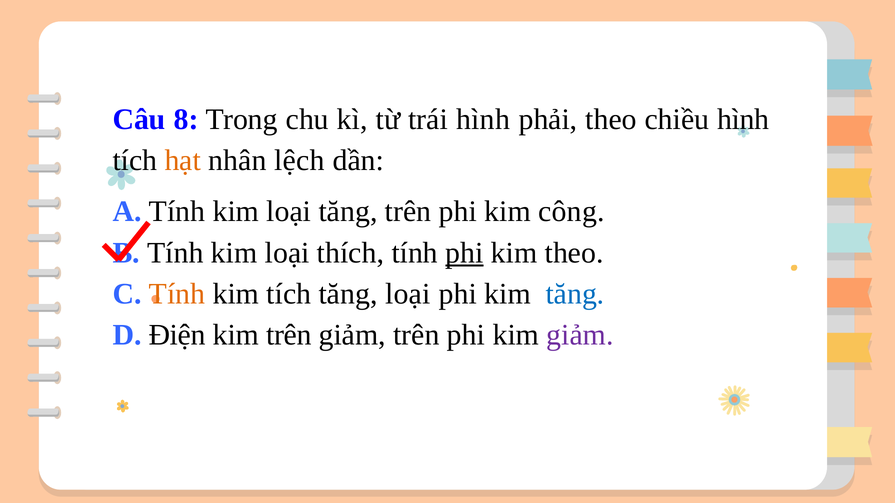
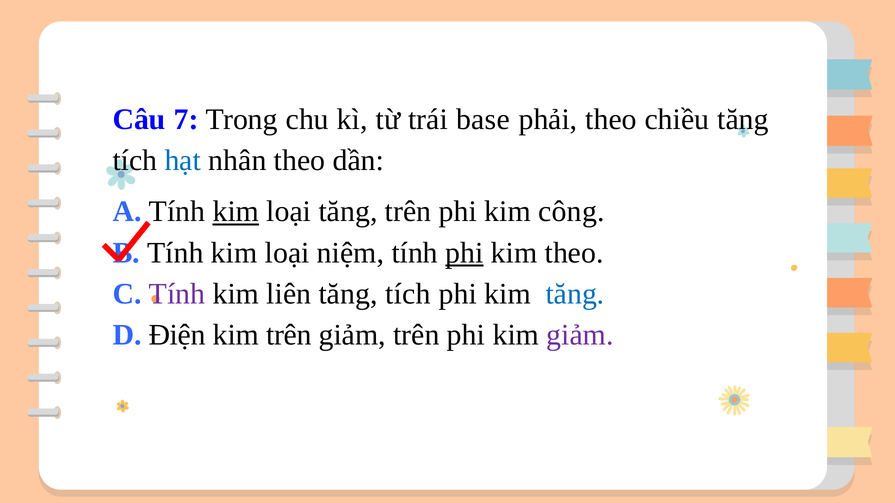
8: 8 -> 7
trái hình: hình -> base
chiều hình: hình -> tăng
hạt colour: orange -> blue
nhân lệch: lệch -> theo
kim at (236, 212) underline: none -> present
thích: thích -> niệm
Tính at (177, 294) colour: orange -> purple
kim tích: tích -> liên
loại at (408, 294): loại -> tích
